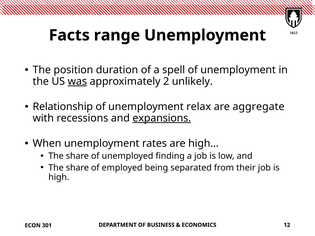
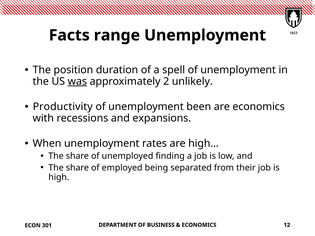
Relationship: Relationship -> Productivity
relax: relax -> been
are aggregate: aggregate -> economics
expansions underline: present -> none
